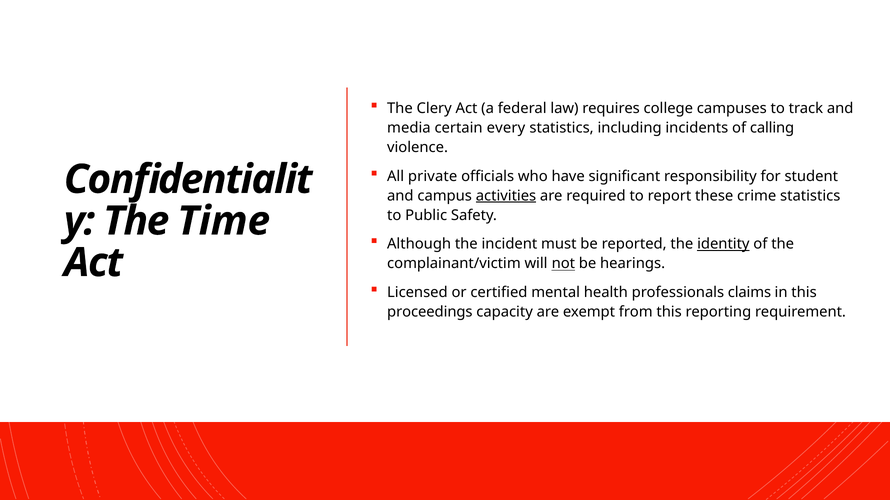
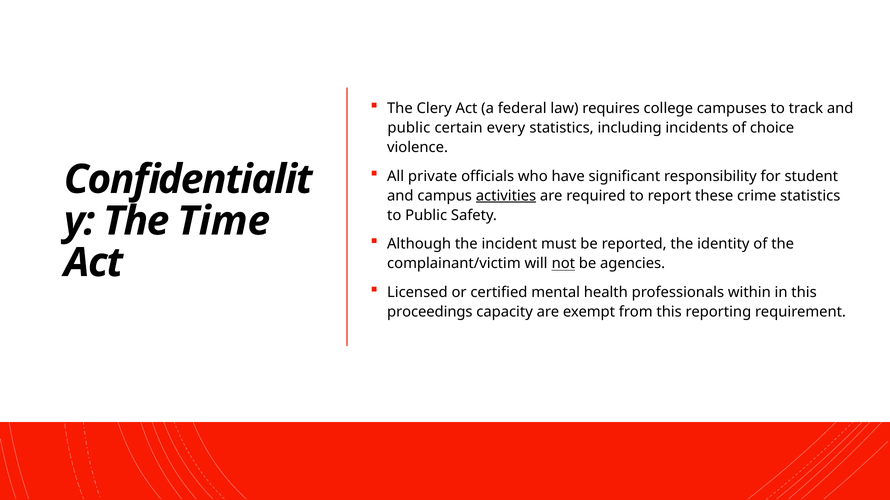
media at (409, 128): media -> public
calling: calling -> choice
identity underline: present -> none
hearings: hearings -> agencies
claims: claims -> within
